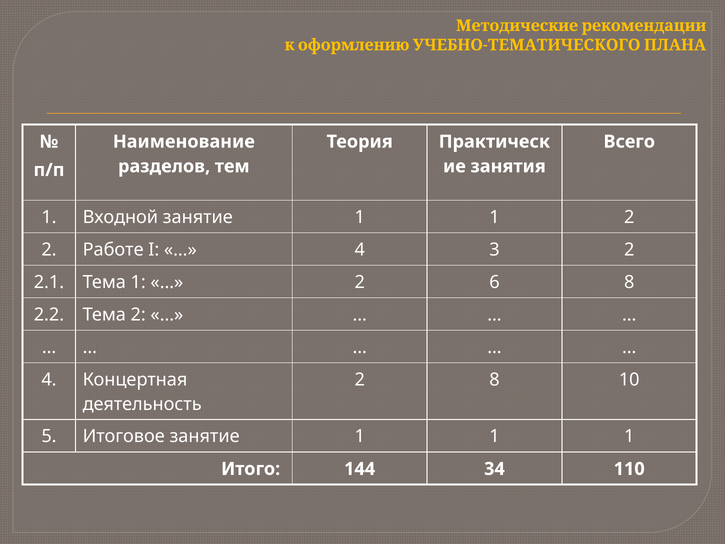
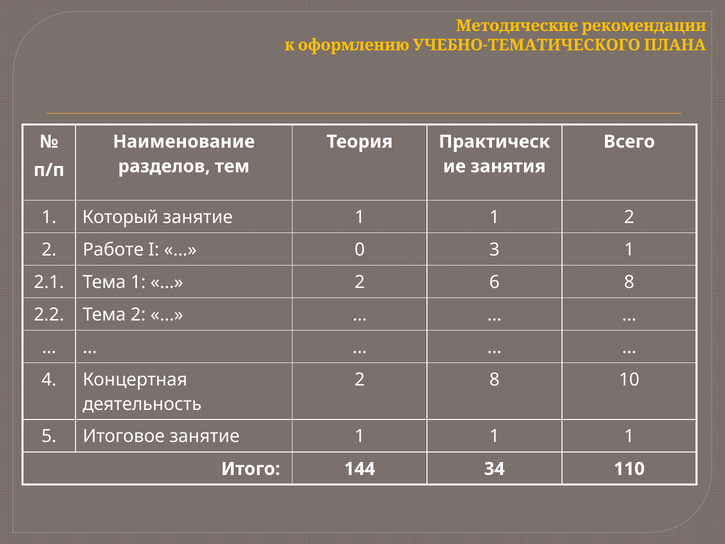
Входной: Входной -> Который
4 at (360, 250): 4 -> 0
3 2: 2 -> 1
